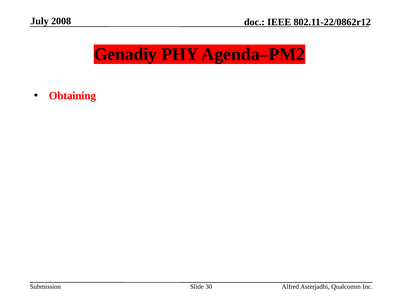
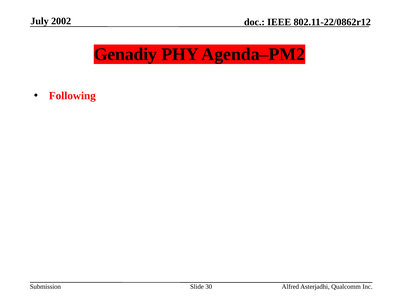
2008: 2008 -> 2002
Obtaining: Obtaining -> Following
